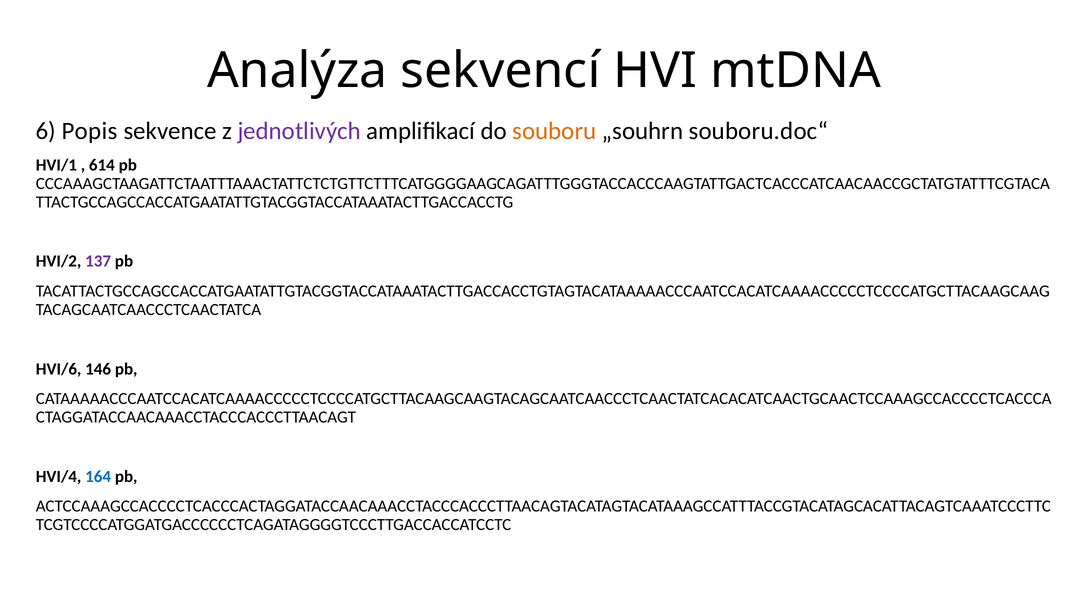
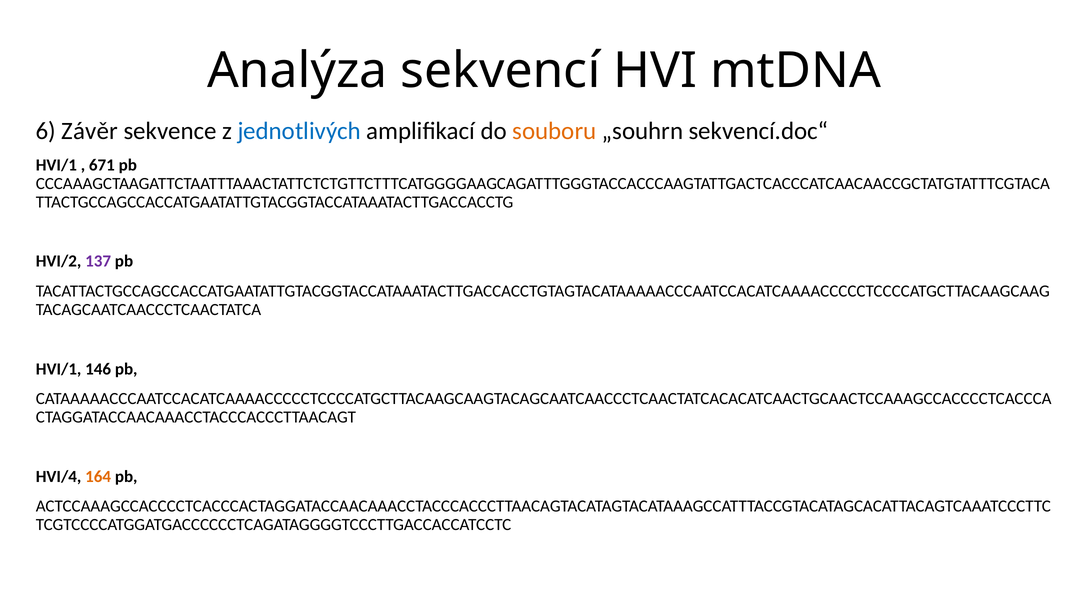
Popis: Popis -> Závěr
jednotlivých colour: purple -> blue
souboru.doc“: souboru.doc“ -> sekvencí.doc“
614: 614 -> 671
HVI/6 at (59, 369): HVI/6 -> HVI/1
164 colour: blue -> orange
